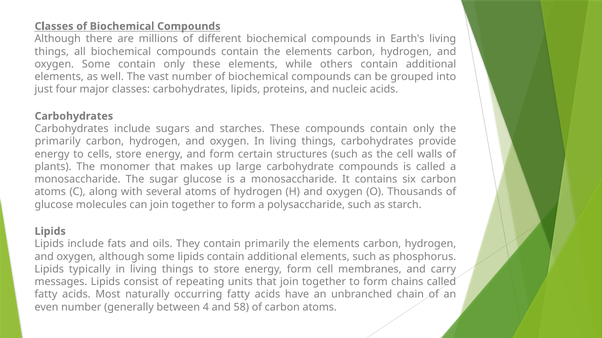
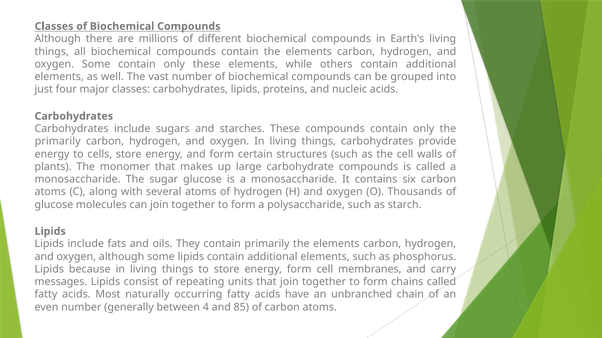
typically: typically -> because
58: 58 -> 85
